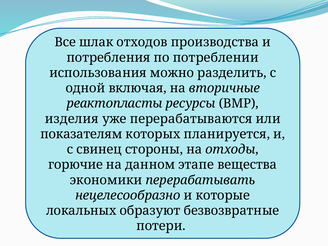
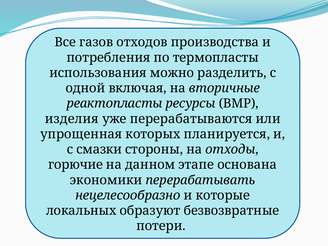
шлак: шлак -> газов
потреблении: потреблении -> термопласты
показателям: показателям -> упрощенная
свинец: свинец -> смазки
вещества: вещества -> основана
